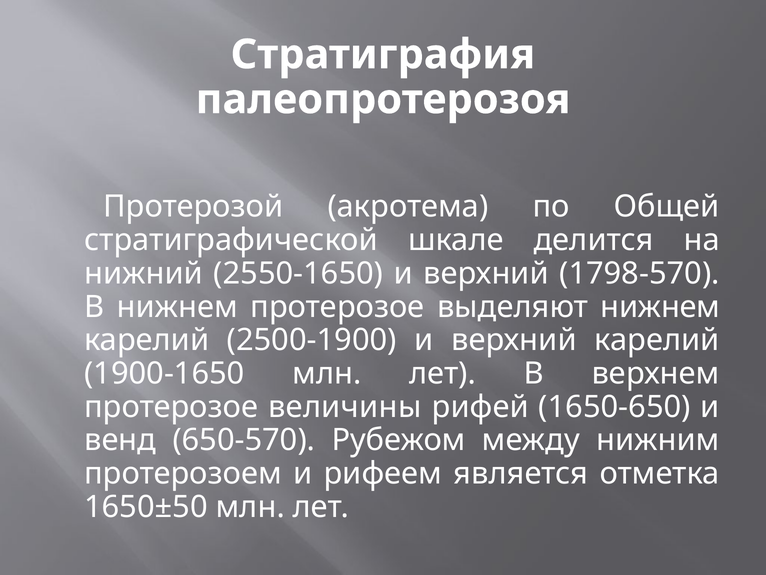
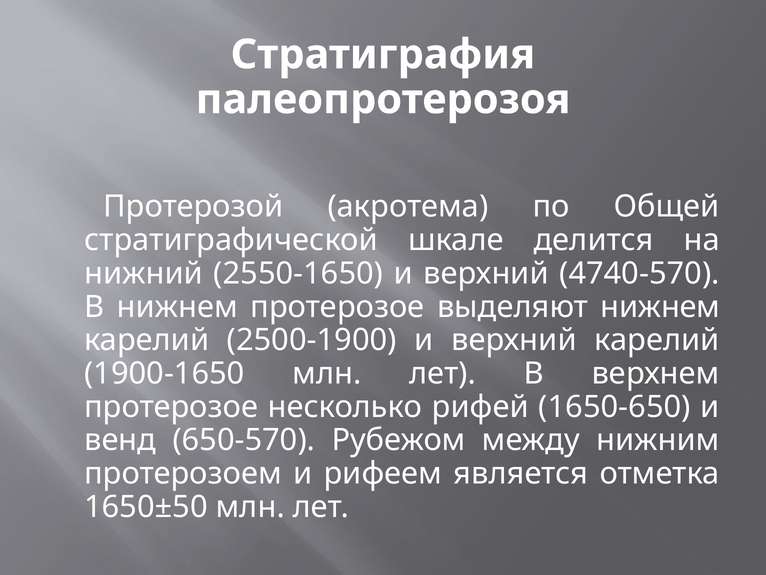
1798-570: 1798-570 -> 4740-570
величины: величины -> несколько
